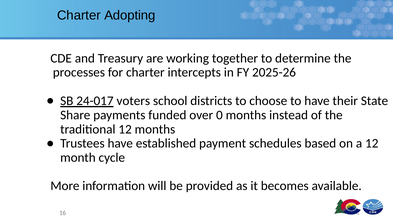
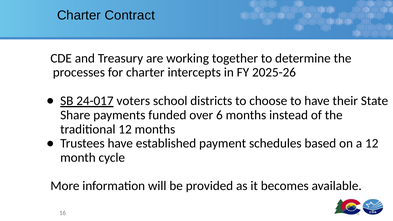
Adopting: Adopting -> Contract
0: 0 -> 6
